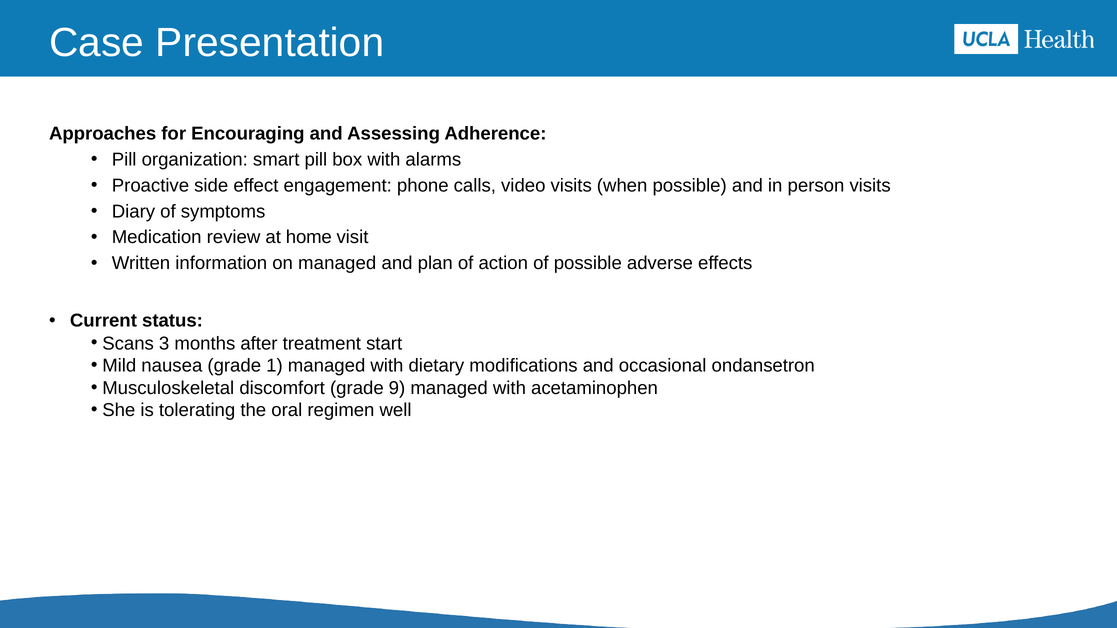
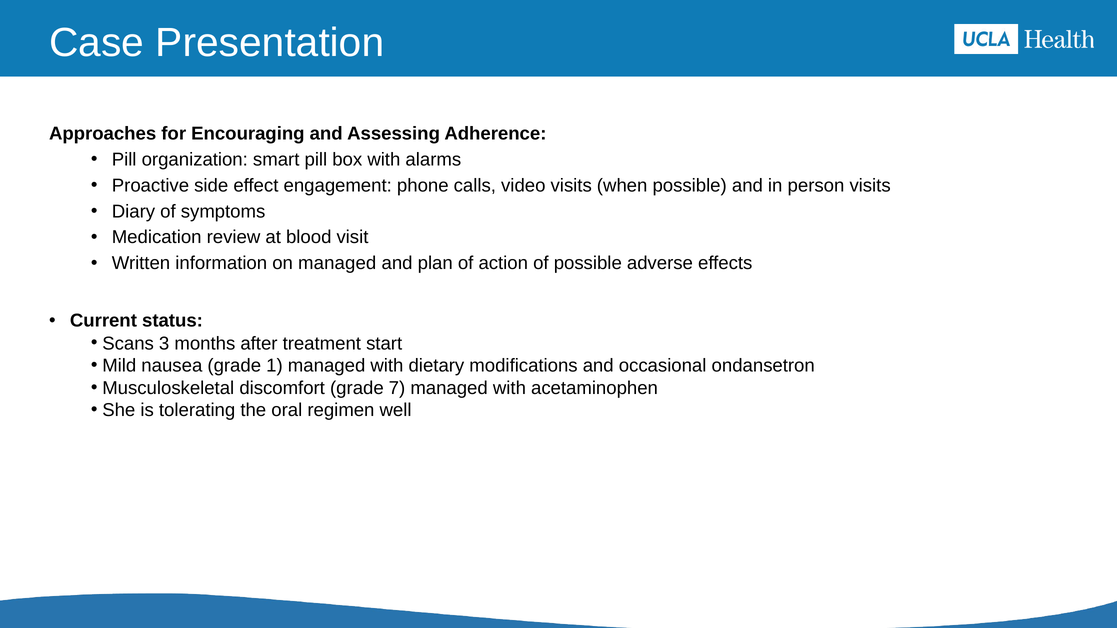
home: home -> blood
9: 9 -> 7
